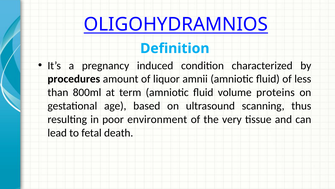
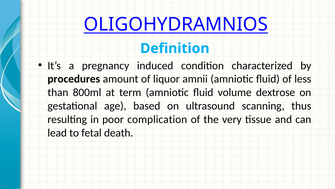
proteins: proteins -> dextrose
environment: environment -> complication
